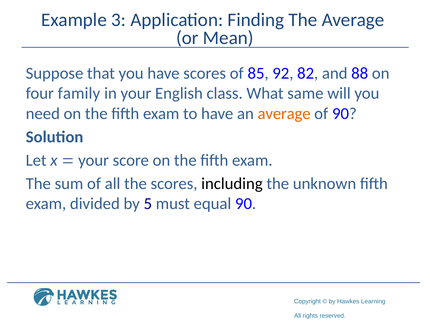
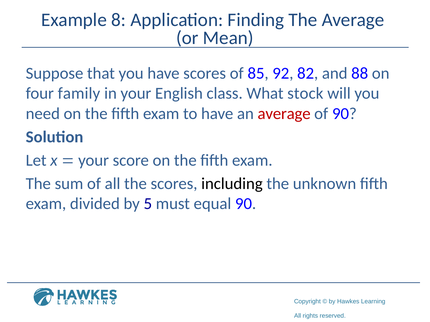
3: 3 -> 8
same: same -> stock
average at (284, 114) colour: orange -> red
